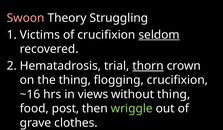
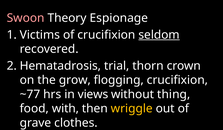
Struggling: Struggling -> Espionage
thorn underline: present -> none
the thing: thing -> grow
~16: ~16 -> ~77
post: post -> with
wriggle colour: light green -> yellow
